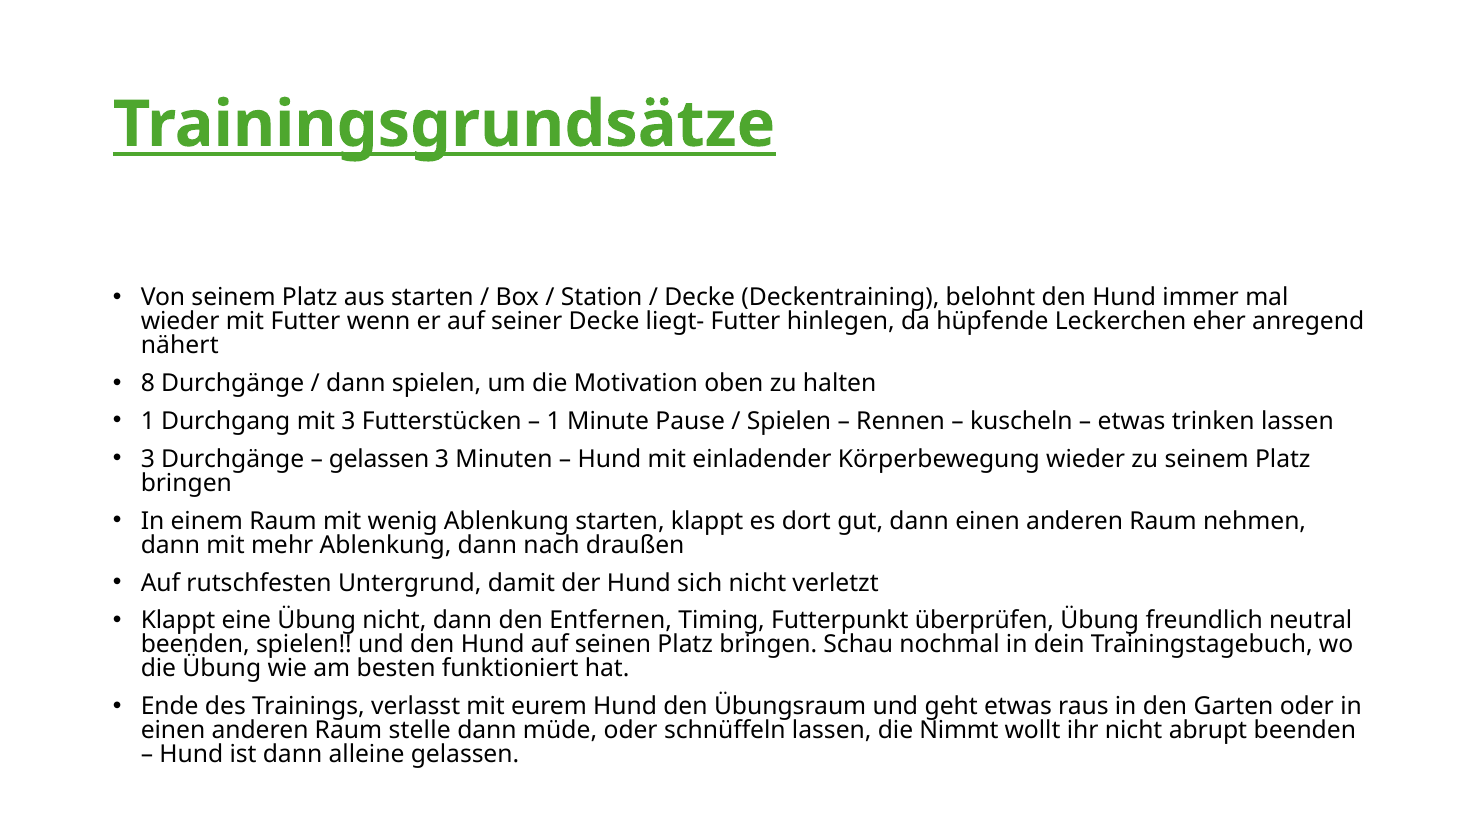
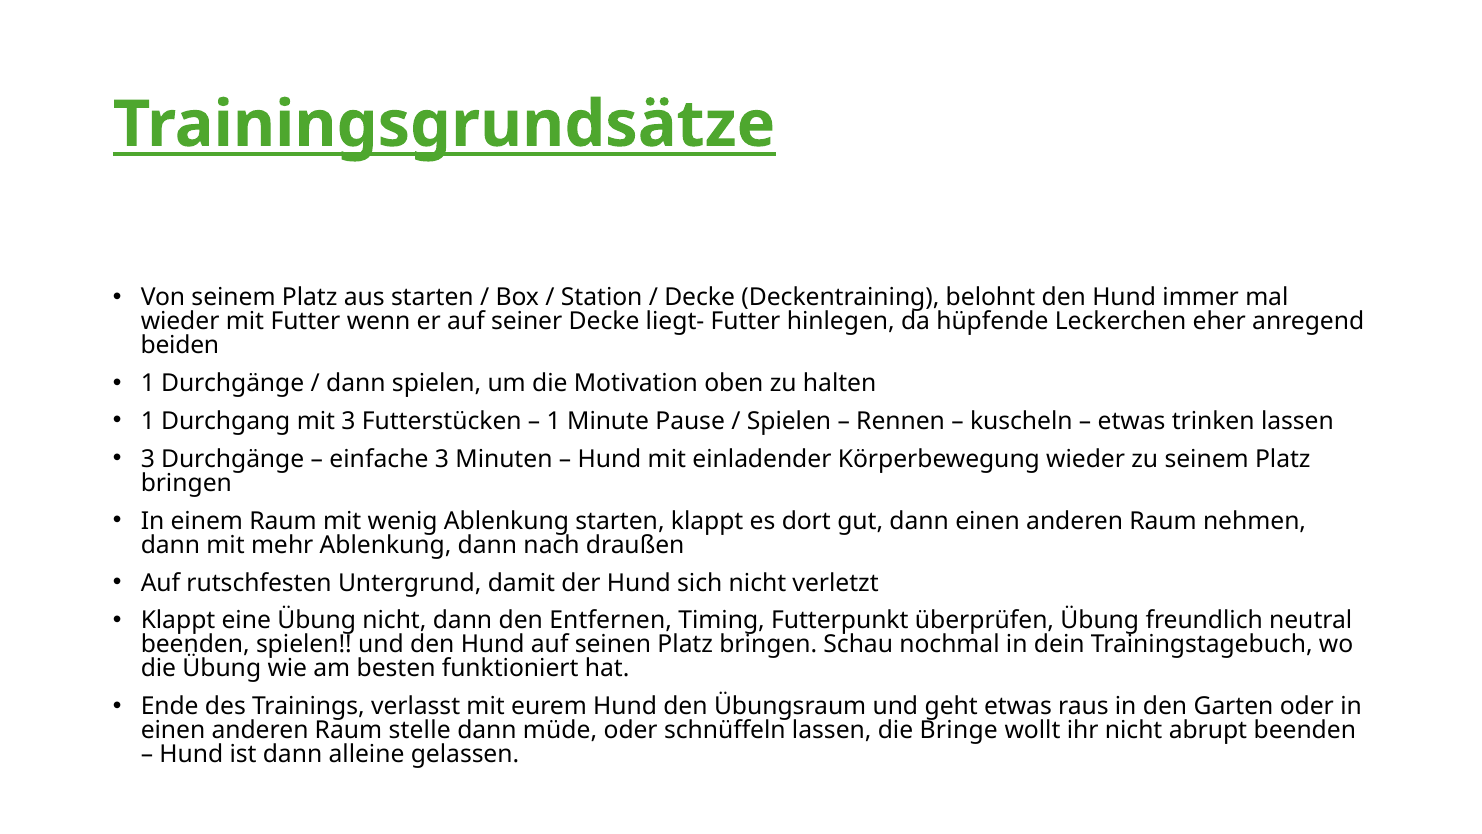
nähert: nähert -> beiden
8 at (148, 383): 8 -> 1
gelassen at (379, 459): gelassen -> einfache
Nimmt: Nimmt -> Bringe
